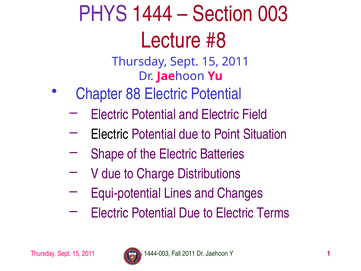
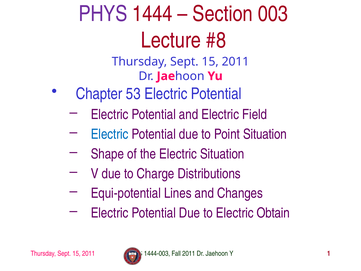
88: 88 -> 53
Electric at (110, 134) colour: black -> blue
Electric Batteries: Batteries -> Situation
Terms: Terms -> Obtain
